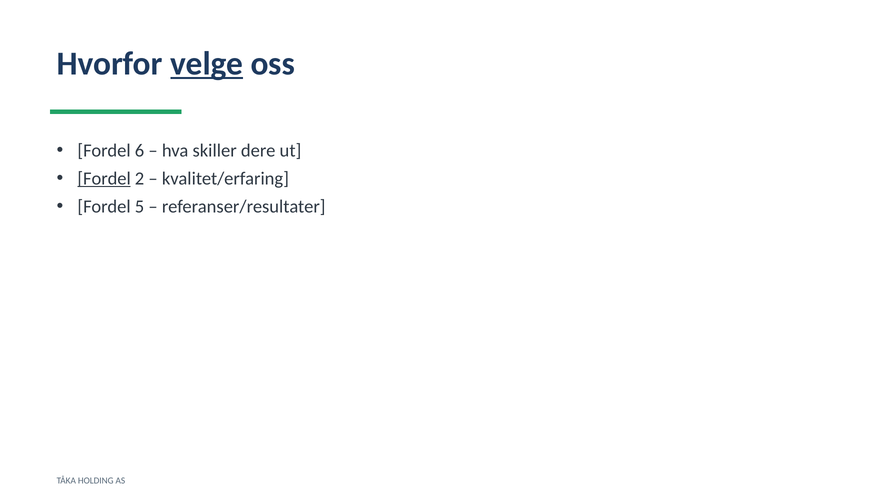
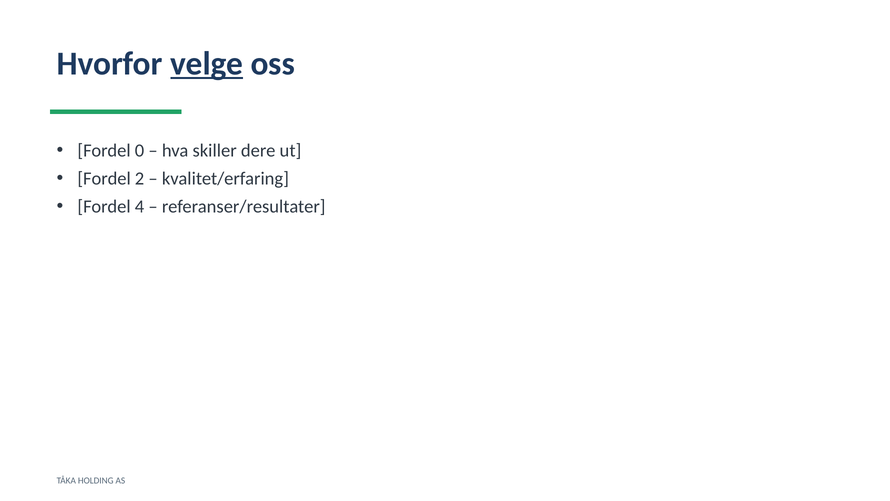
6: 6 -> 0
Fordel at (104, 179) underline: present -> none
5: 5 -> 4
